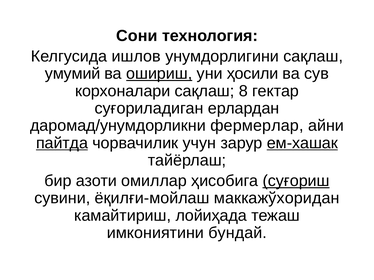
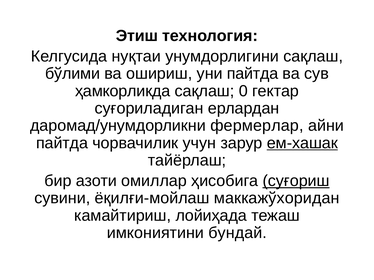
Сони: Сони -> Этиш
ишлов: ишлов -> нуқтаи
умумий: умумий -> бўлими
ошириш underline: present -> none
уни ҳосили: ҳосили -> пайтда
корхоналари: корхоналари -> ҳамкорликда
8: 8 -> 0
пайтда at (62, 143) underline: present -> none
